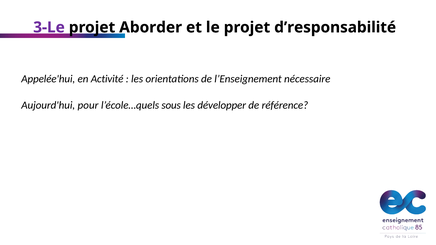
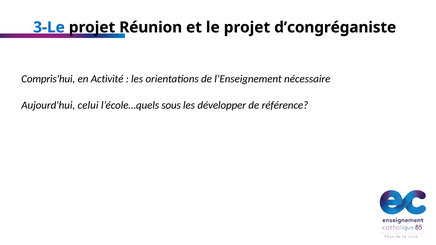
3-Le colour: purple -> blue
Aborder: Aborder -> Réunion
d’responsabilité: d’responsabilité -> d’congréganiste
Appelée'hui: Appelée'hui -> Compris'hui
pour: pour -> celui
